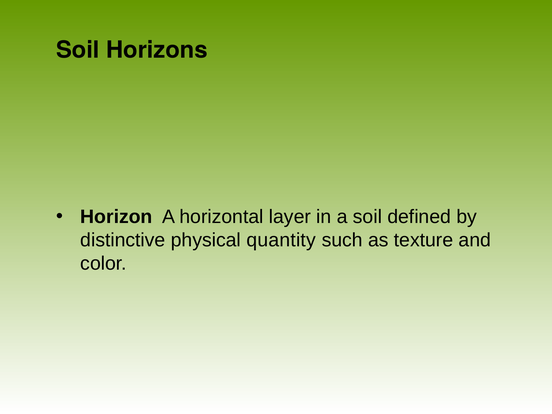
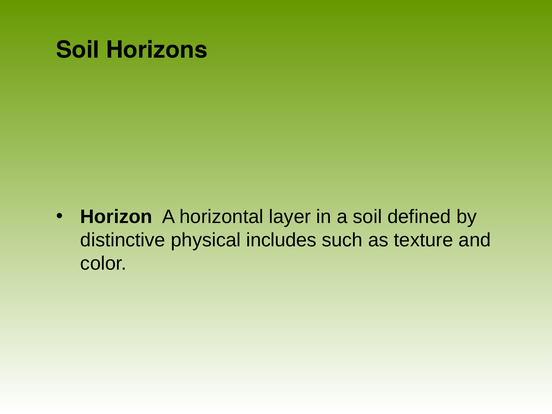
quantity: quantity -> includes
